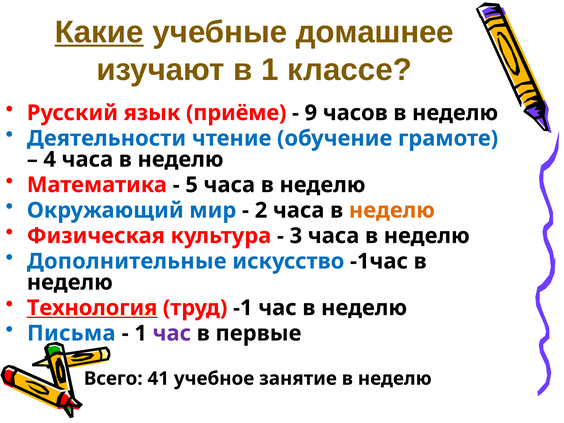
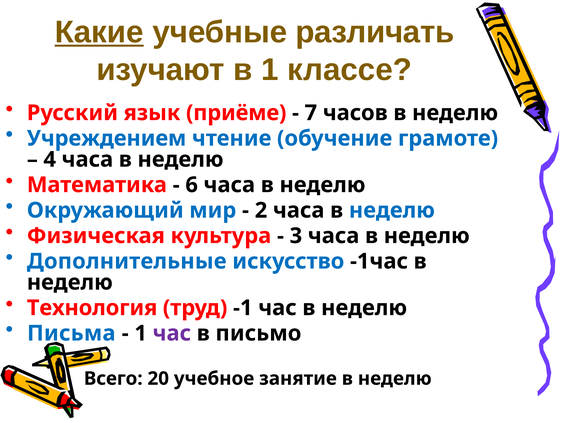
домашнее: домашнее -> различать
9: 9 -> 7
Деятельности: Деятельности -> Учреждением
5: 5 -> 6
неделю at (392, 210) colour: orange -> blue
Технология underline: present -> none
первые: первые -> письмо
41: 41 -> 20
